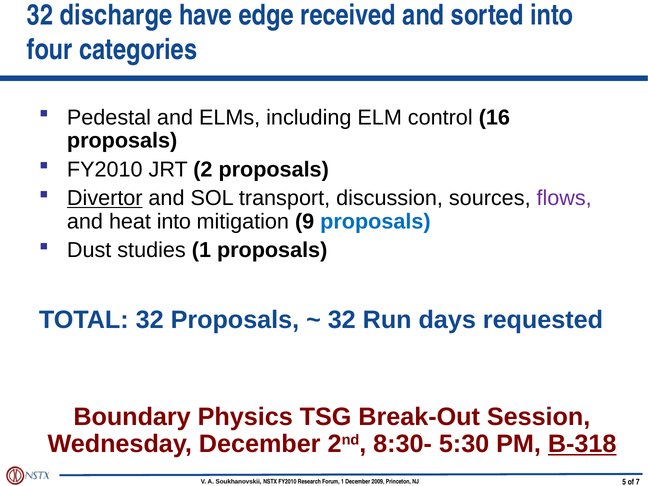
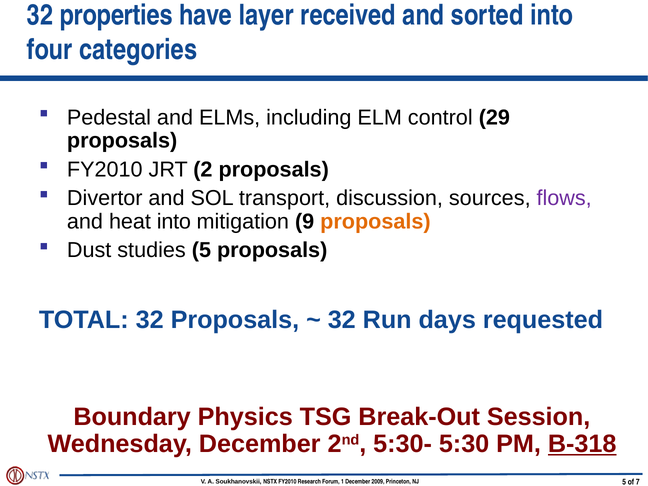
discharge: discharge -> properties
edge: edge -> layer
16: 16 -> 29
Divertor underline: present -> none
proposals at (375, 221) colour: blue -> orange
studies 1: 1 -> 5
8:30-: 8:30- -> 5:30-
